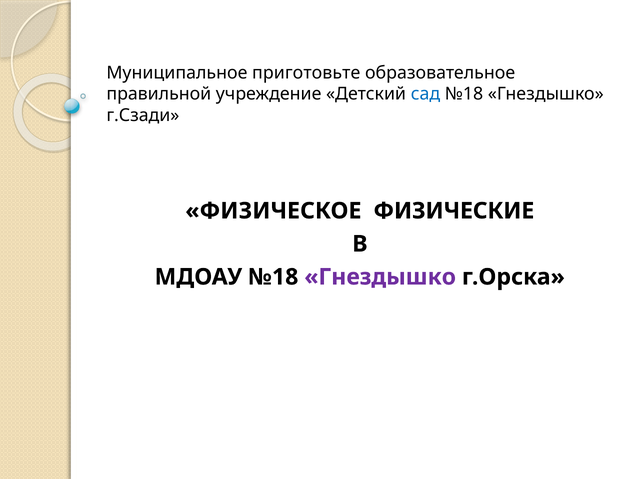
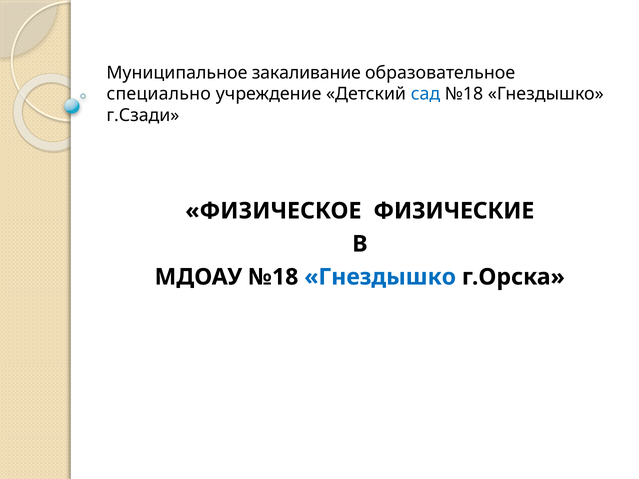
приготовьте: приготовьте -> закаливание
правильной: правильной -> специально
Гнездышко at (380, 277) colour: purple -> blue
